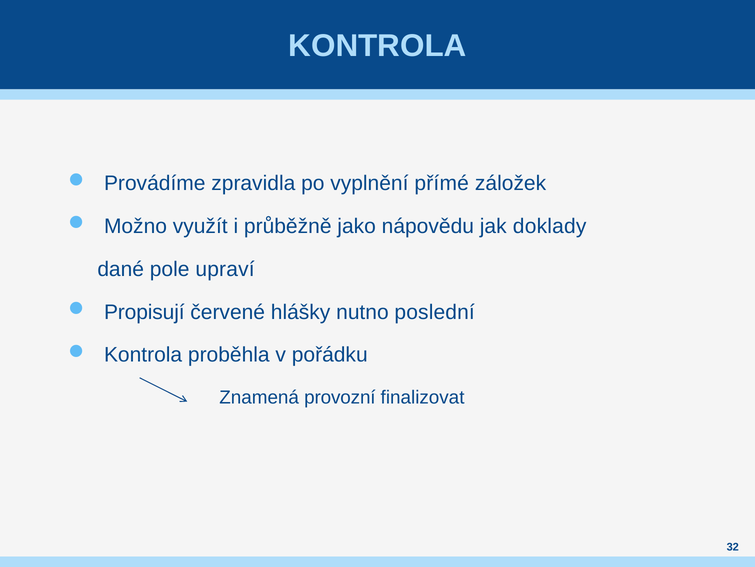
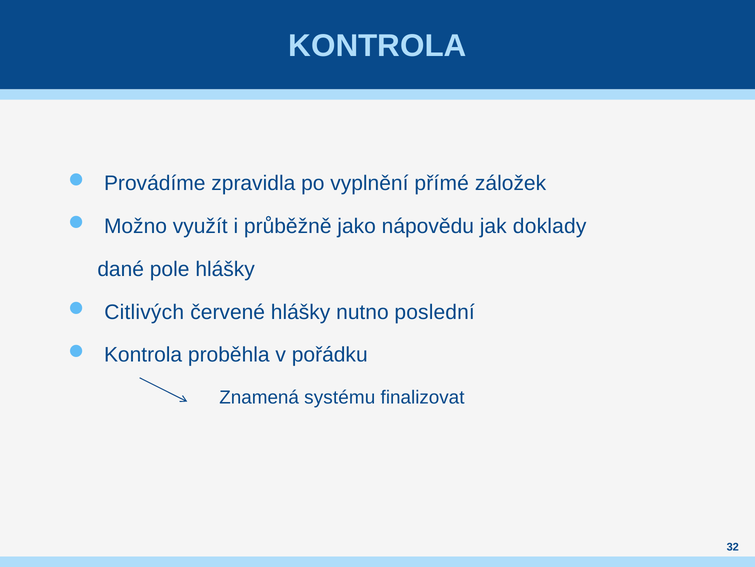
pole upraví: upraví -> hlášky
Propisují: Propisují -> Citlivých
provozní: provozní -> systému
